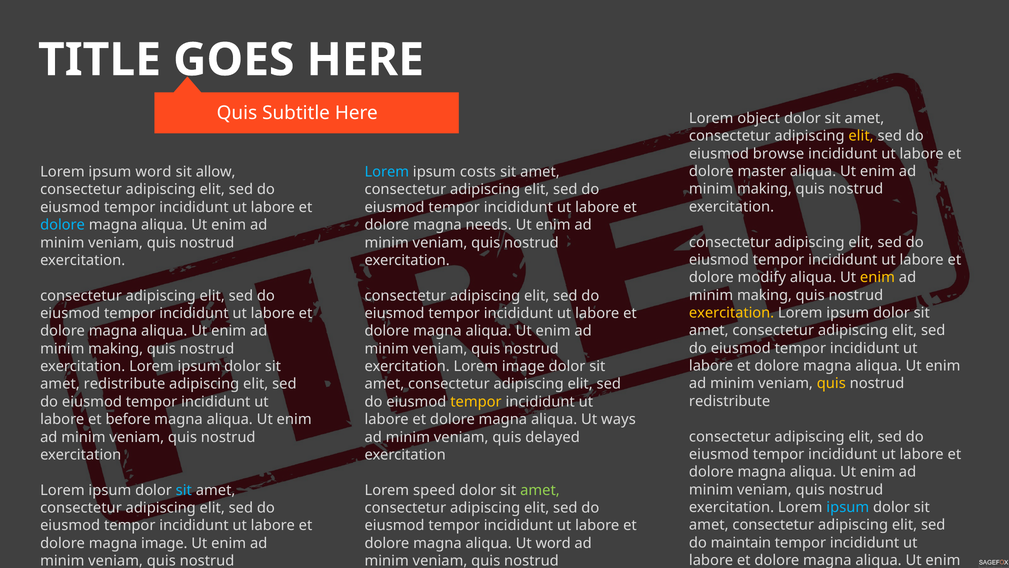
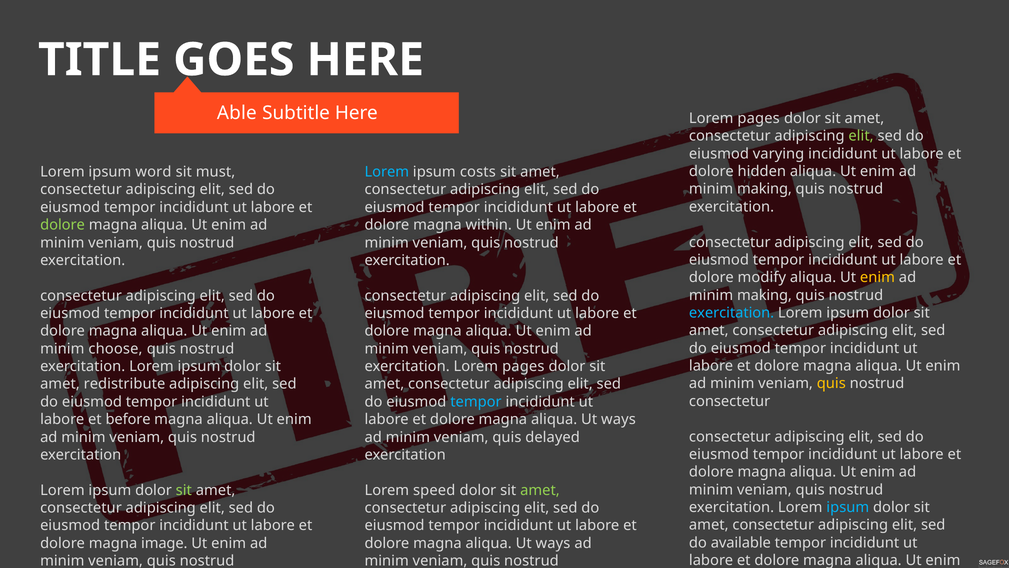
Quis at (237, 113): Quis -> Able
object at (759, 118): object -> pages
elit at (861, 136) colour: yellow -> light green
browse: browse -> varying
master: master -> hidden
allow: allow -> must
dolore at (63, 225) colour: light blue -> light green
needs: needs -> within
exercitation at (732, 313) colour: yellow -> light blue
making at (116, 348): making -> choose
image at (523, 366): image -> pages
redistribute at (730, 401): redistribute -> consectetur
tempor at (476, 401) colour: yellow -> light blue
sit at (184, 490) colour: light blue -> light green
maintain: maintain -> available
word at (553, 543): word -> ways
